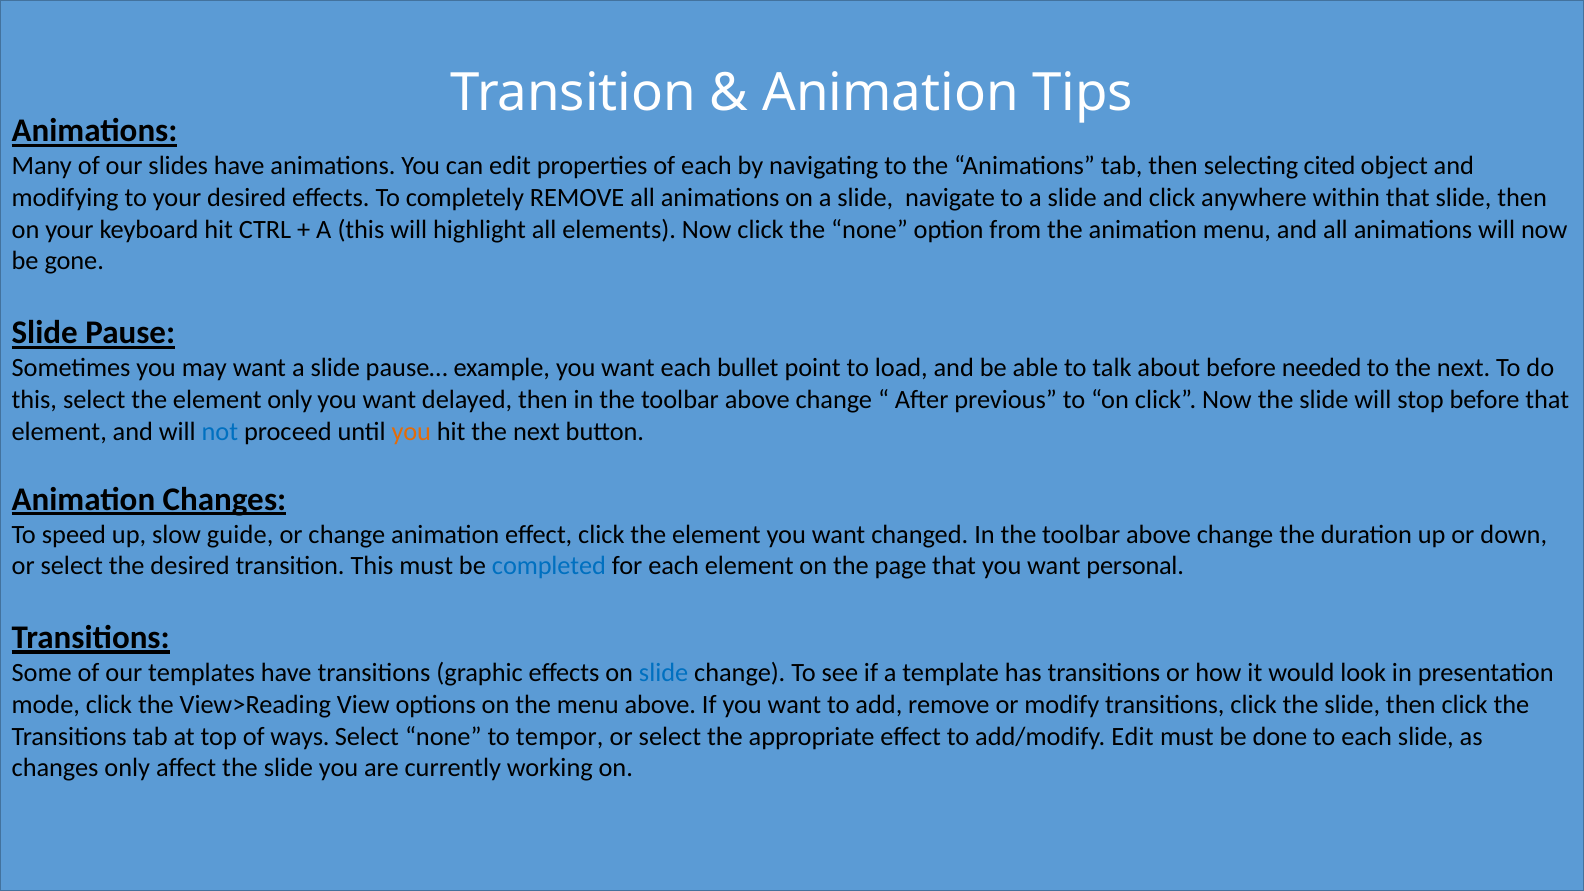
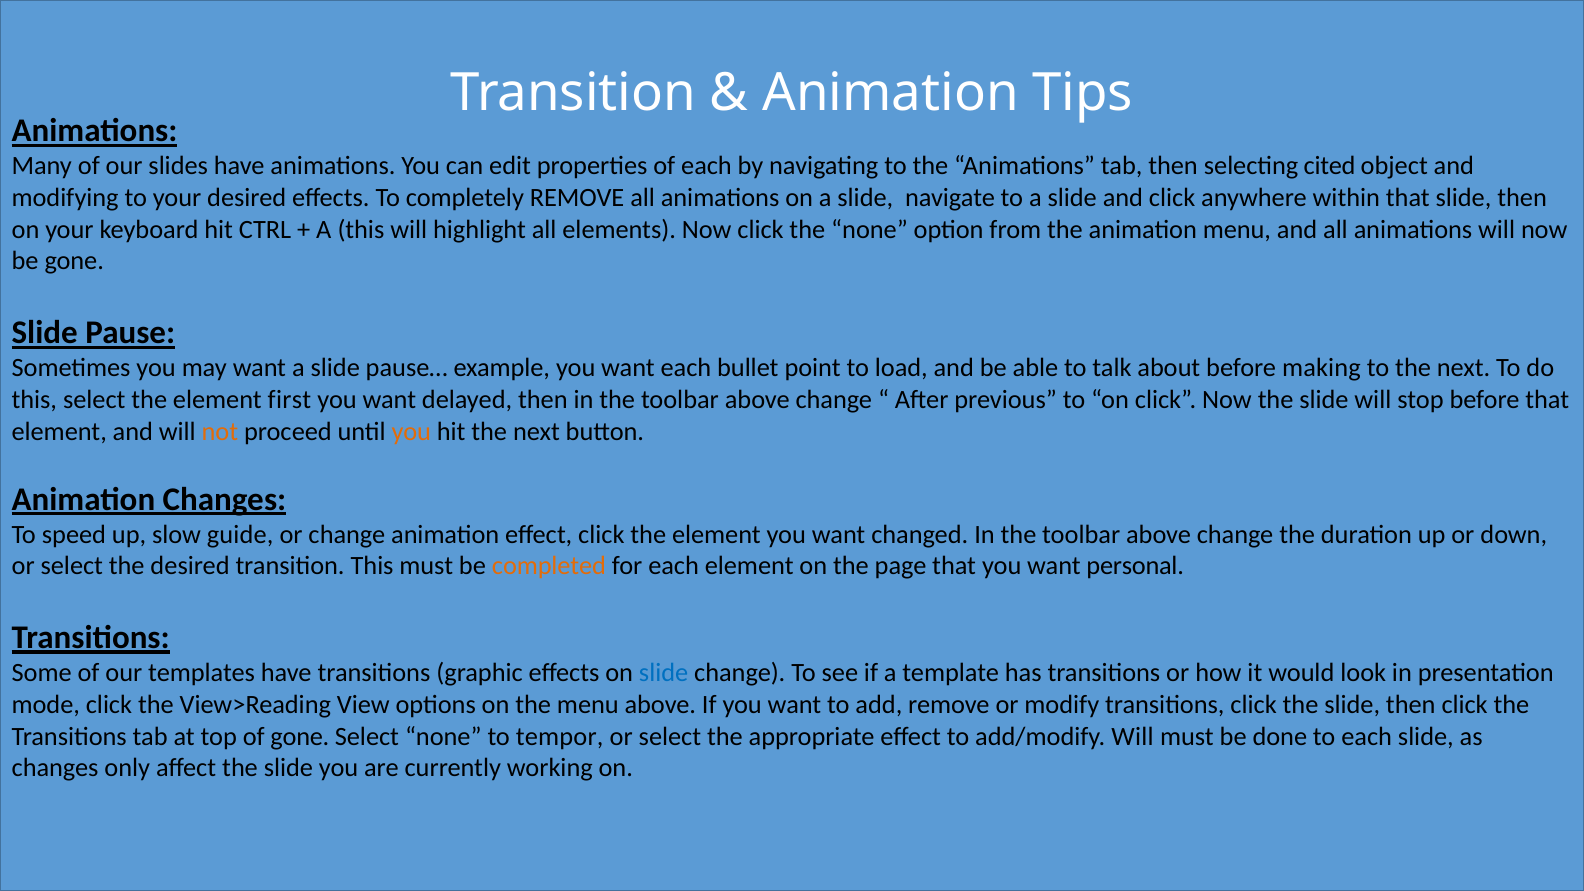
needed: needed -> making
element only: only -> first
not colour: blue -> orange
completed colour: blue -> orange
of ways: ways -> gone
add/modify Edit: Edit -> Will
